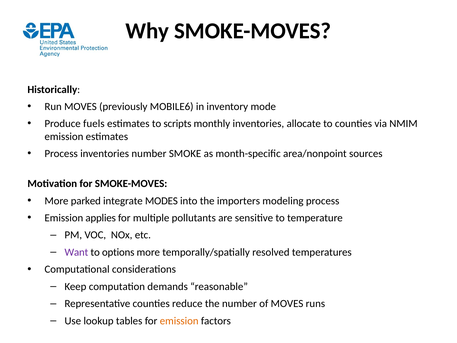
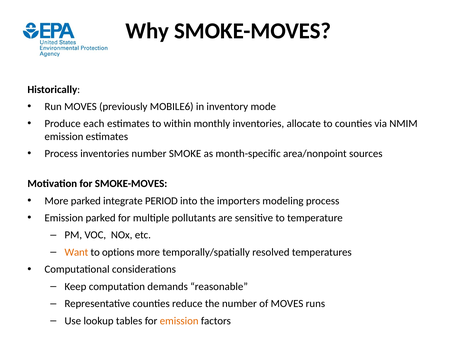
fuels: fuels -> each
scripts: scripts -> within
MODES: MODES -> PERIOD
Emission applies: applies -> parked
Want colour: purple -> orange
